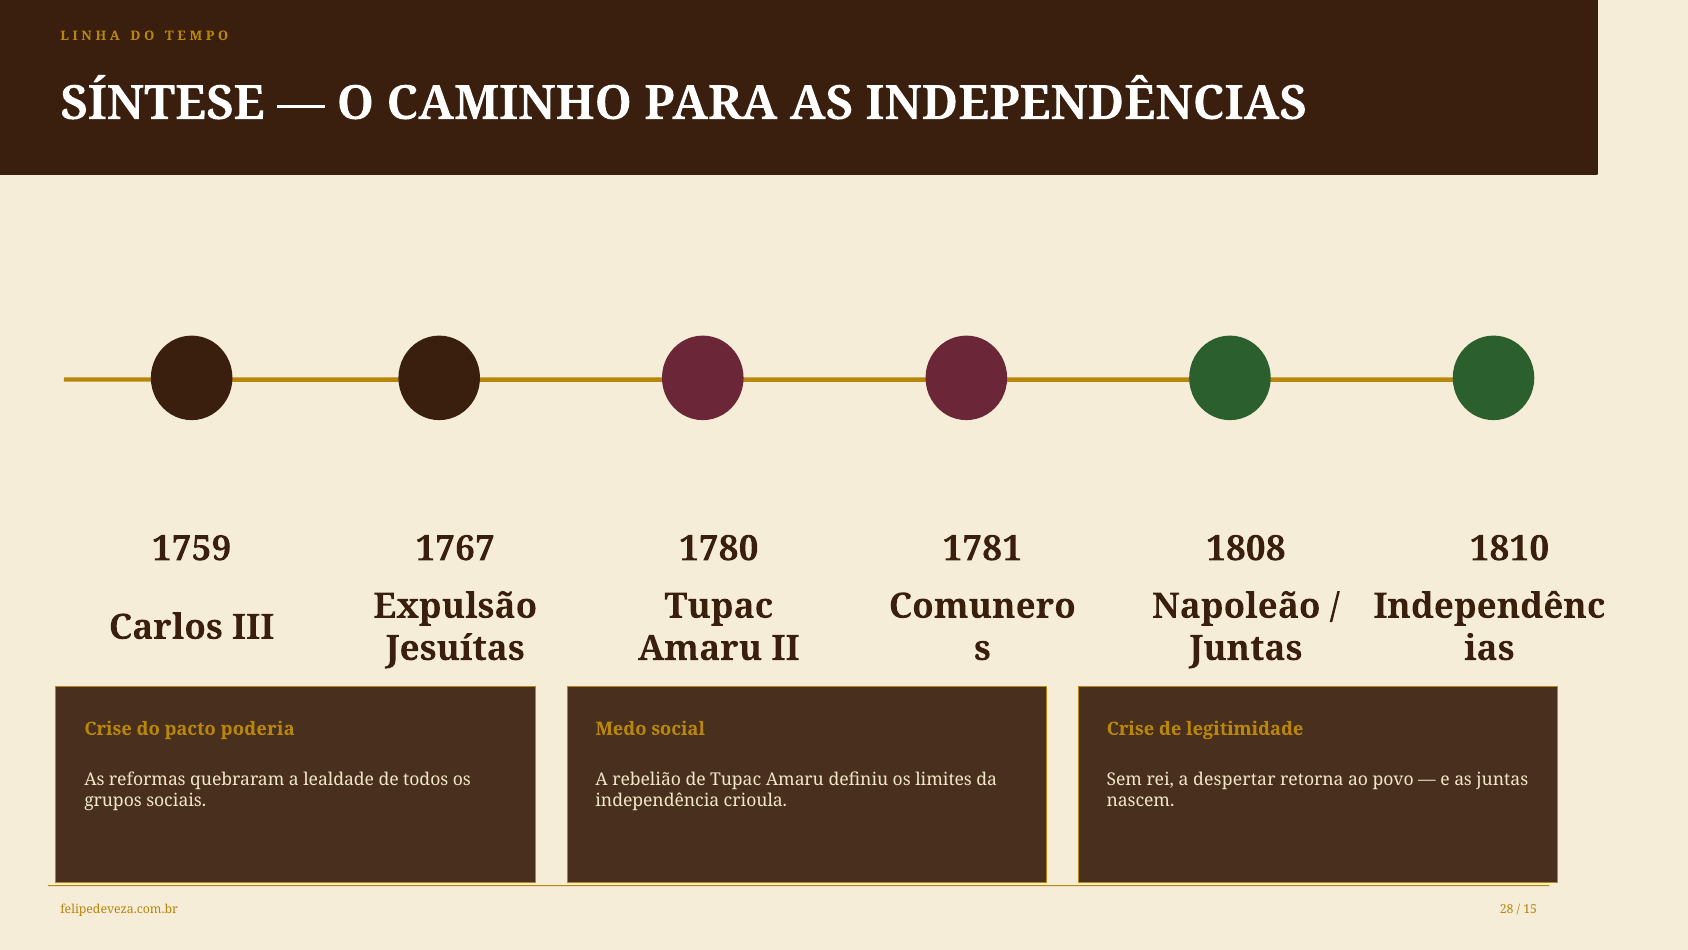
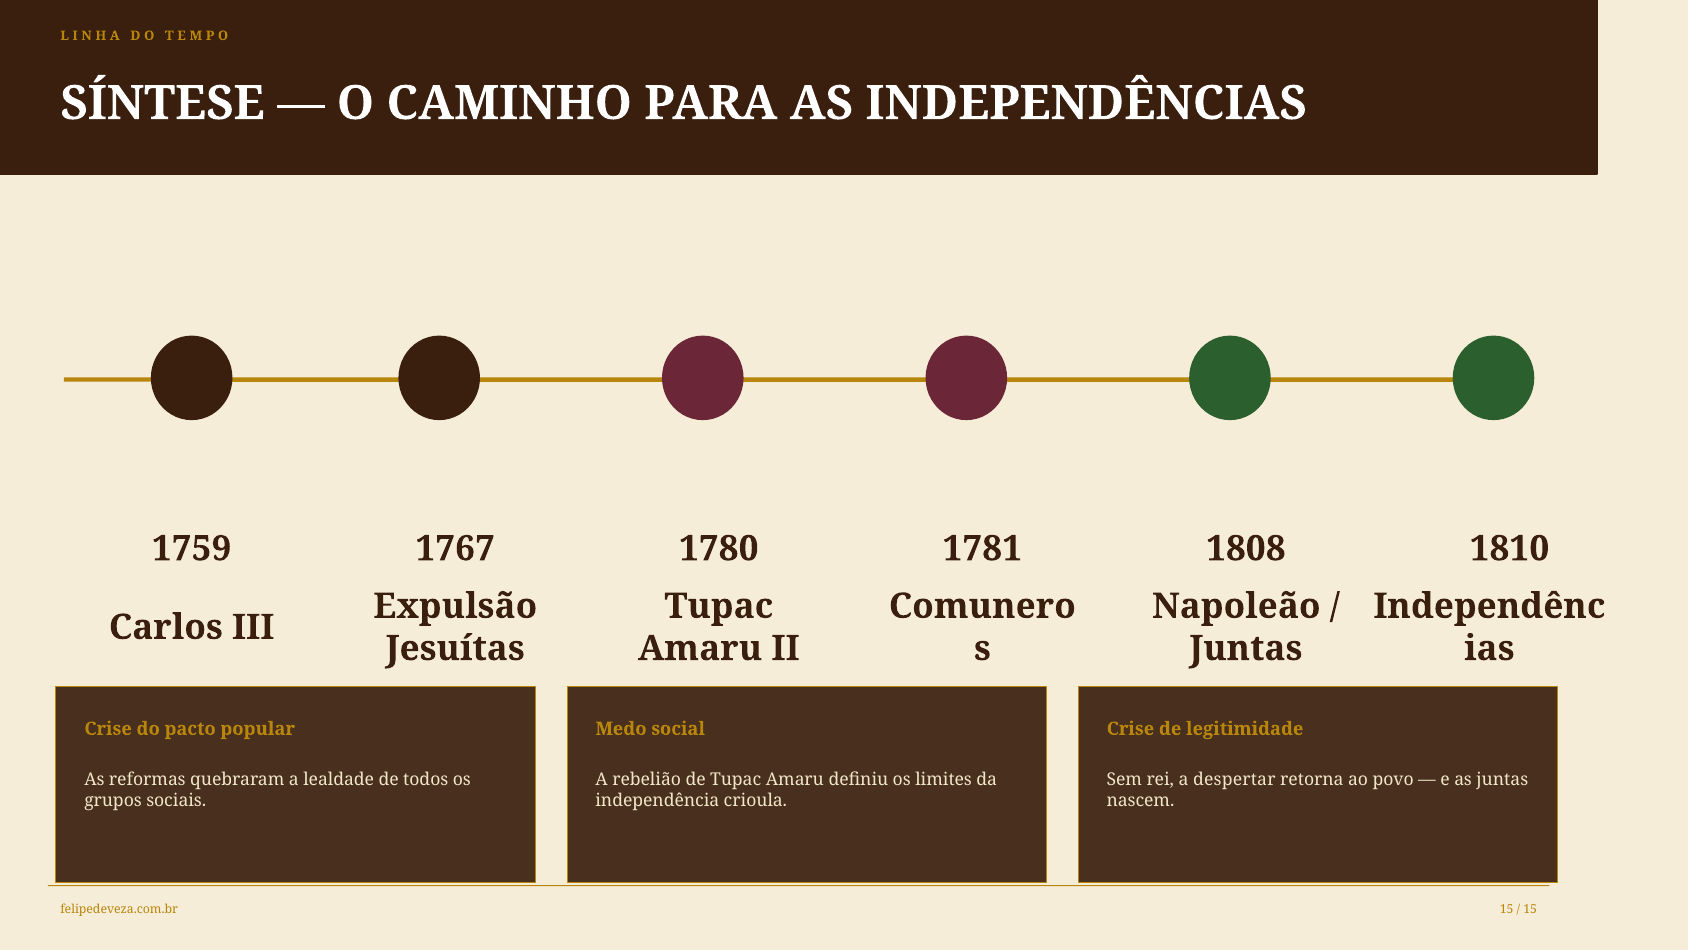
poderia: poderia -> popular
felipedeveza.com.br 28: 28 -> 15
